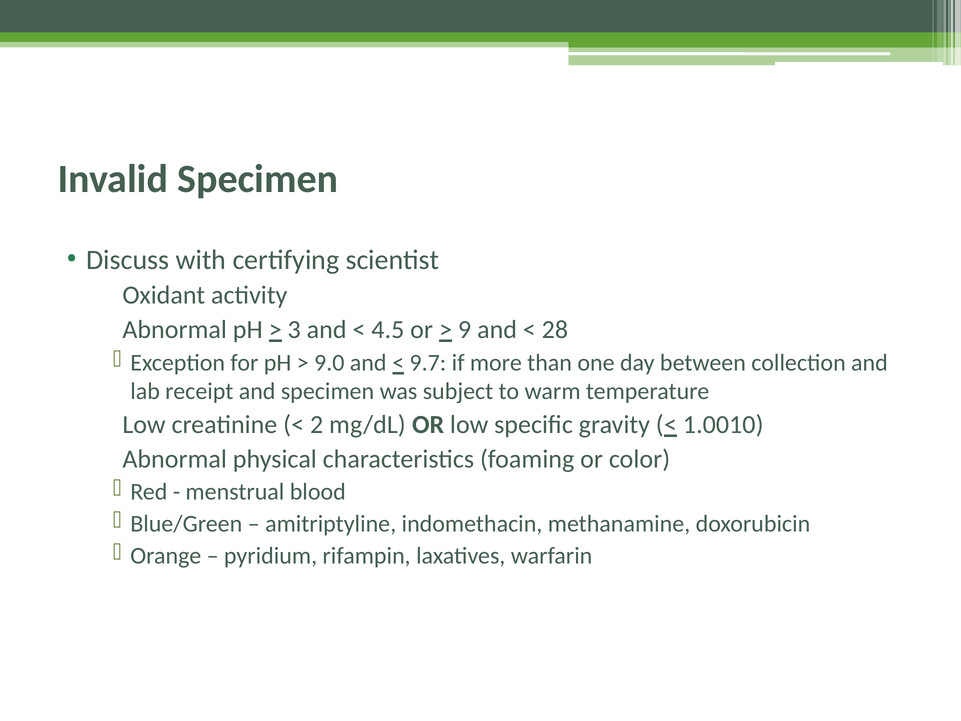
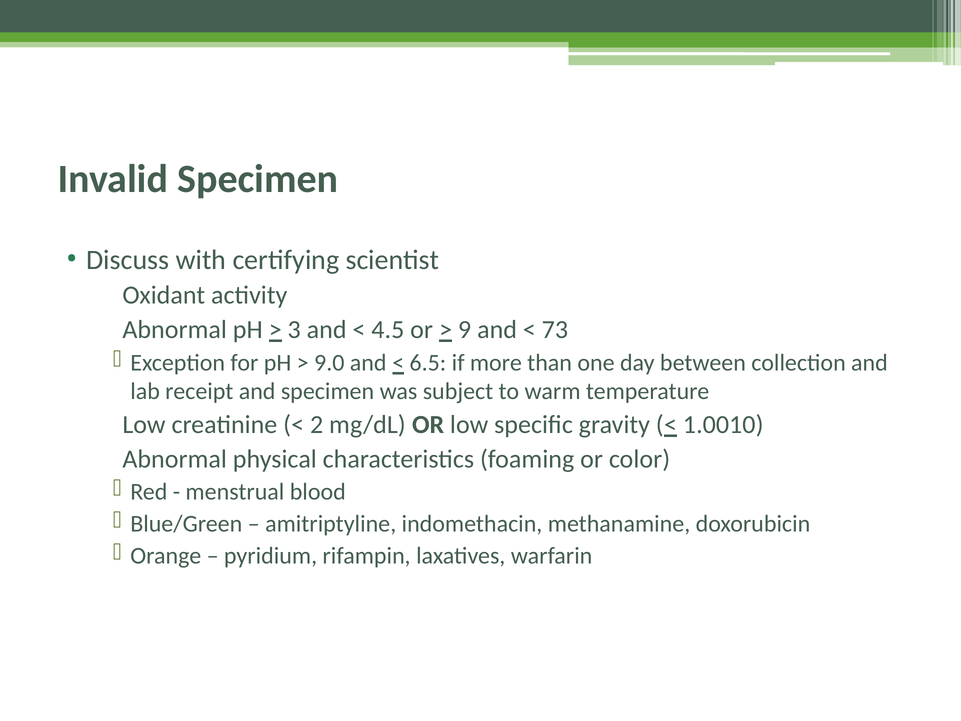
28: 28 -> 73
9.7: 9.7 -> 6.5
